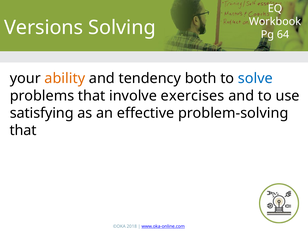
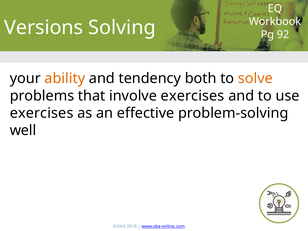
64: 64 -> 92
solve colour: blue -> orange
satisfying at (42, 113): satisfying -> exercises
that at (23, 130): that -> well
